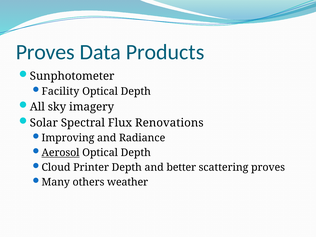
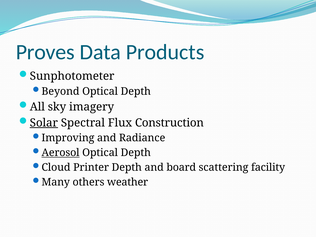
Facility: Facility -> Beyond
Solar underline: none -> present
Renovations: Renovations -> Construction
better: better -> board
scattering proves: proves -> facility
